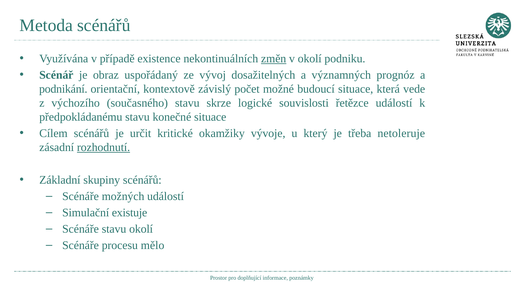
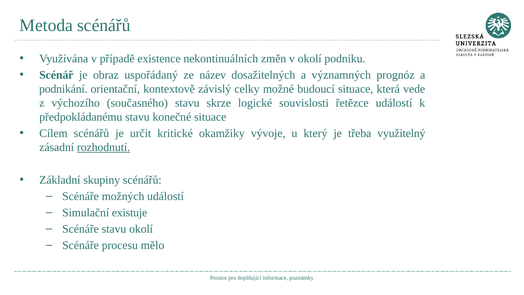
změn underline: present -> none
vývoj: vývoj -> název
počet: počet -> celky
netoleruje: netoleruje -> využitelný
